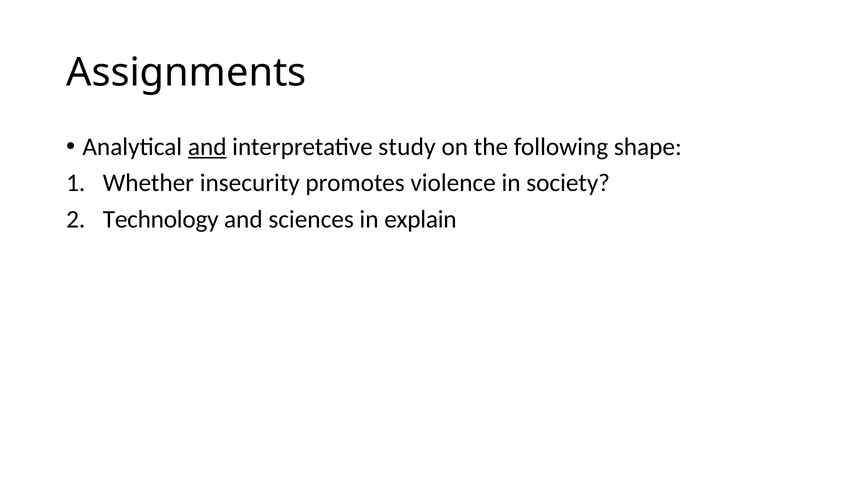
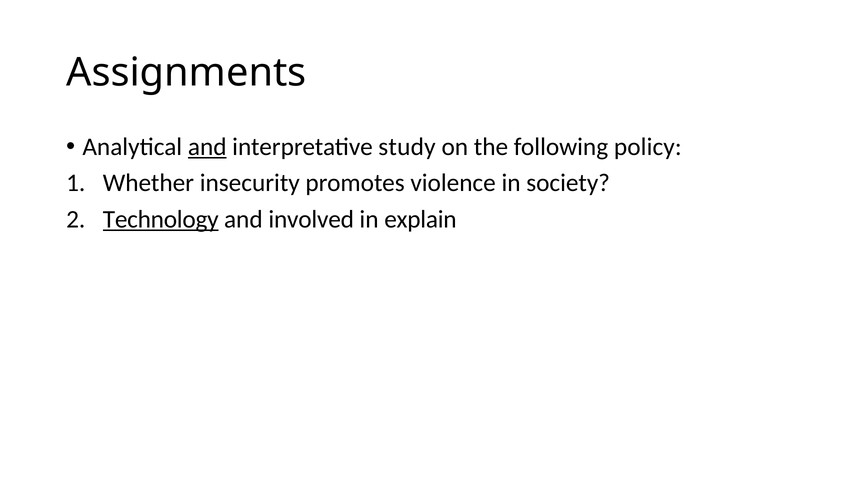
shape: shape -> policy
Technology underline: none -> present
sciences: sciences -> involved
